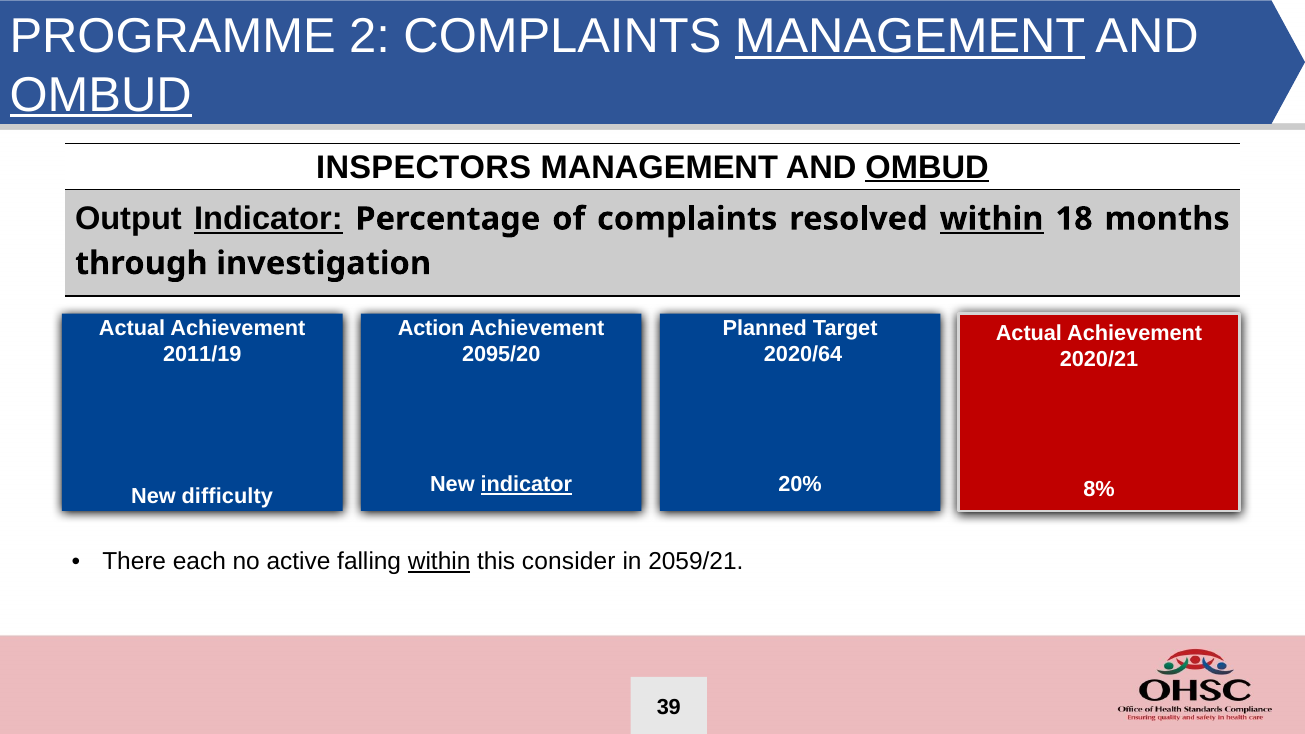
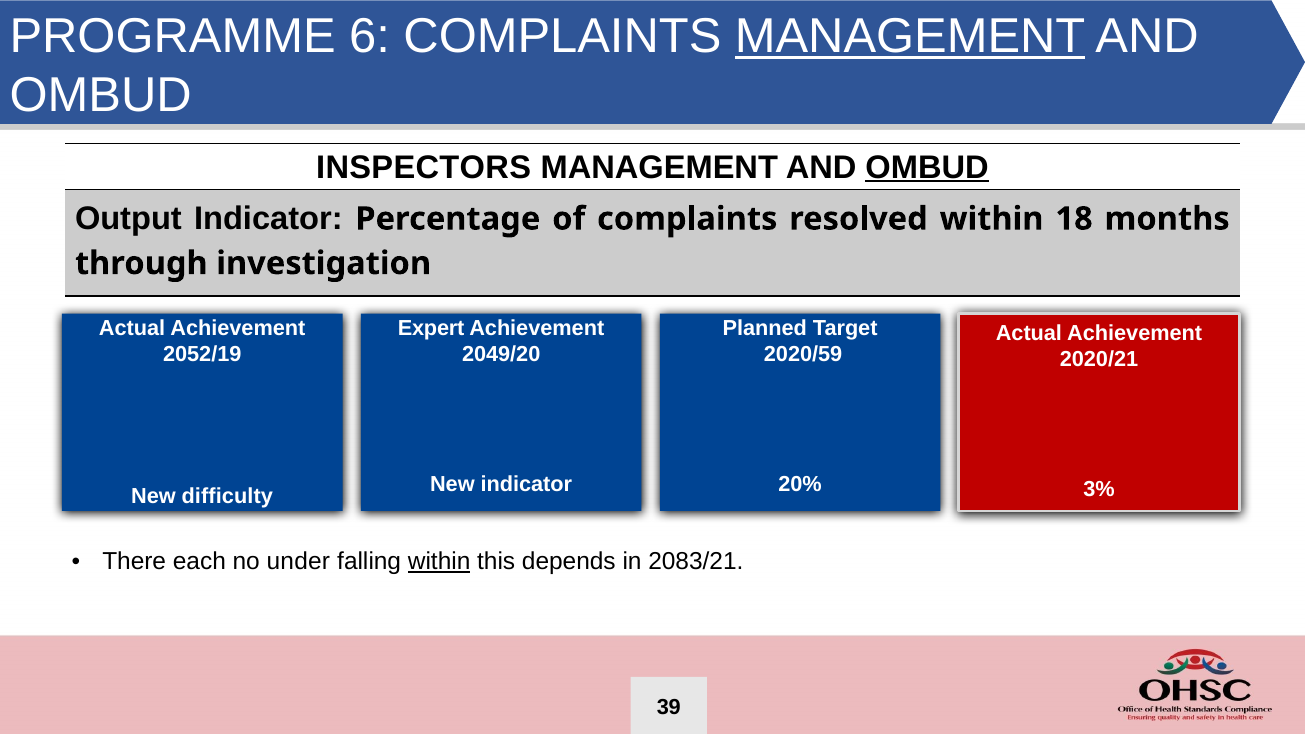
2: 2 -> 6
OMBUD at (101, 95) underline: present -> none
Indicator at (268, 219) underline: present -> none
within at (992, 219) underline: present -> none
Action: Action -> Expert
2011/19: 2011/19 -> 2052/19
2095/20: 2095/20 -> 2049/20
2020/64: 2020/64 -> 2020/59
indicator at (526, 485) underline: present -> none
8%: 8% -> 3%
active: active -> under
consider: consider -> depends
2059/21: 2059/21 -> 2083/21
